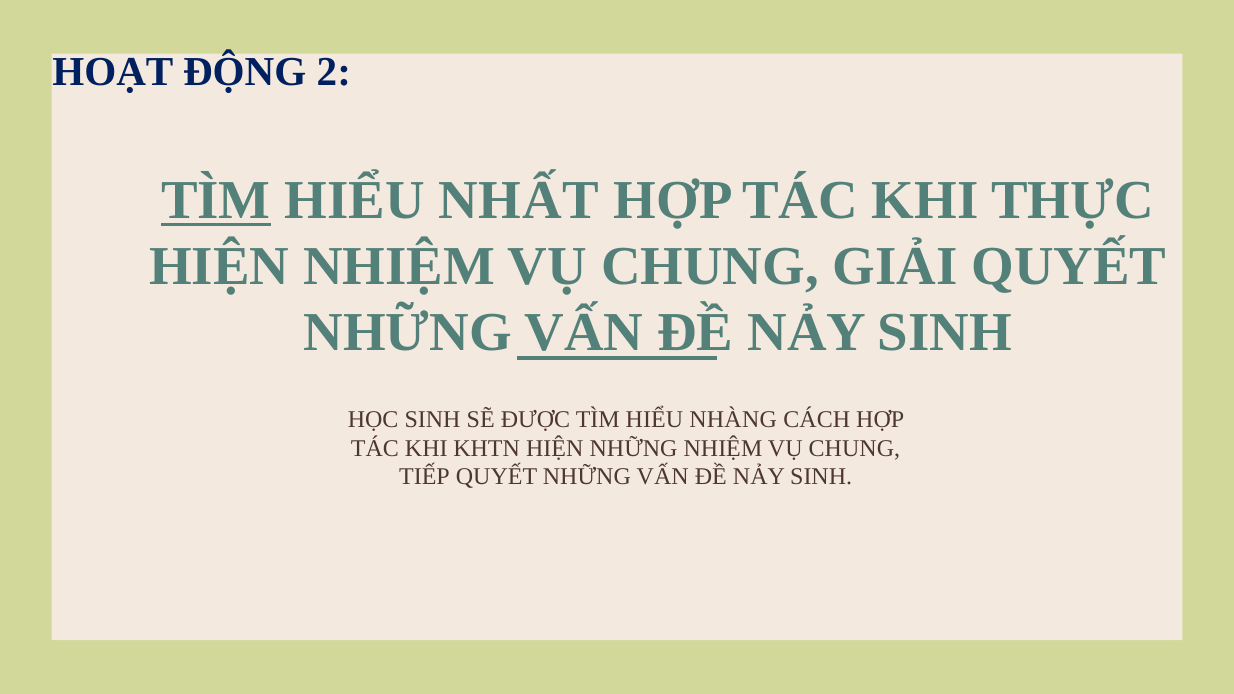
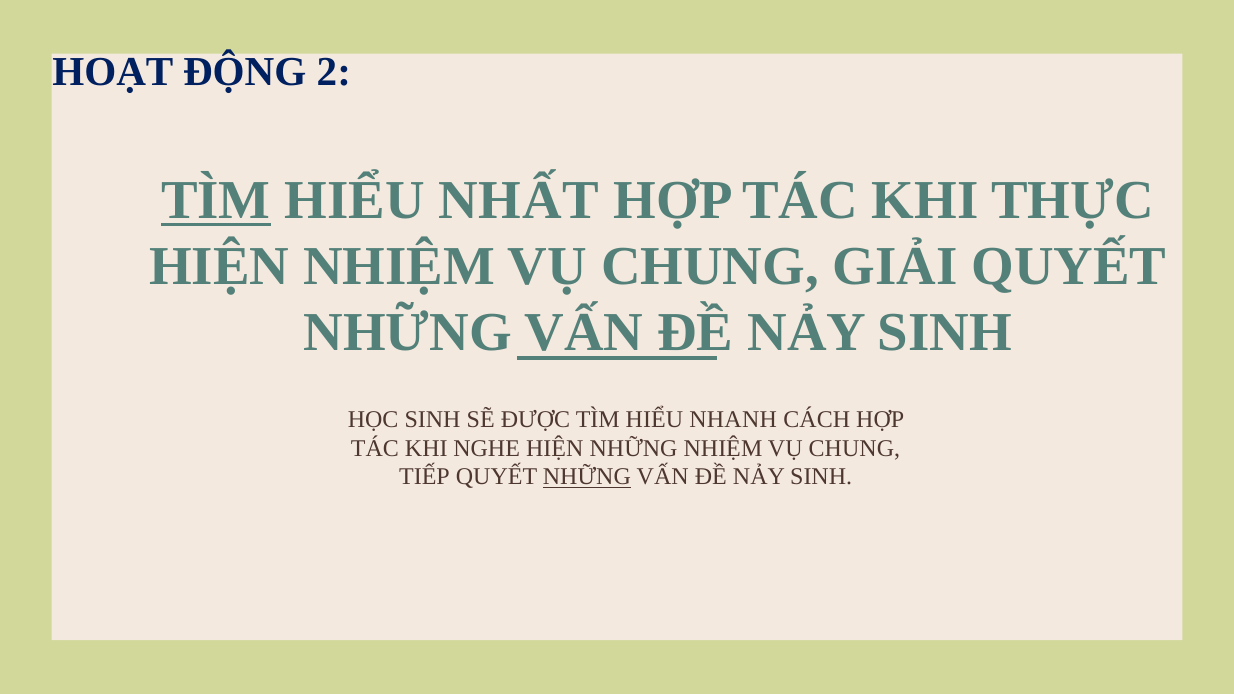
NHÀNG: NHÀNG -> NHANH
KHTN: KHTN -> NGHE
NHỮNG at (587, 477) underline: none -> present
